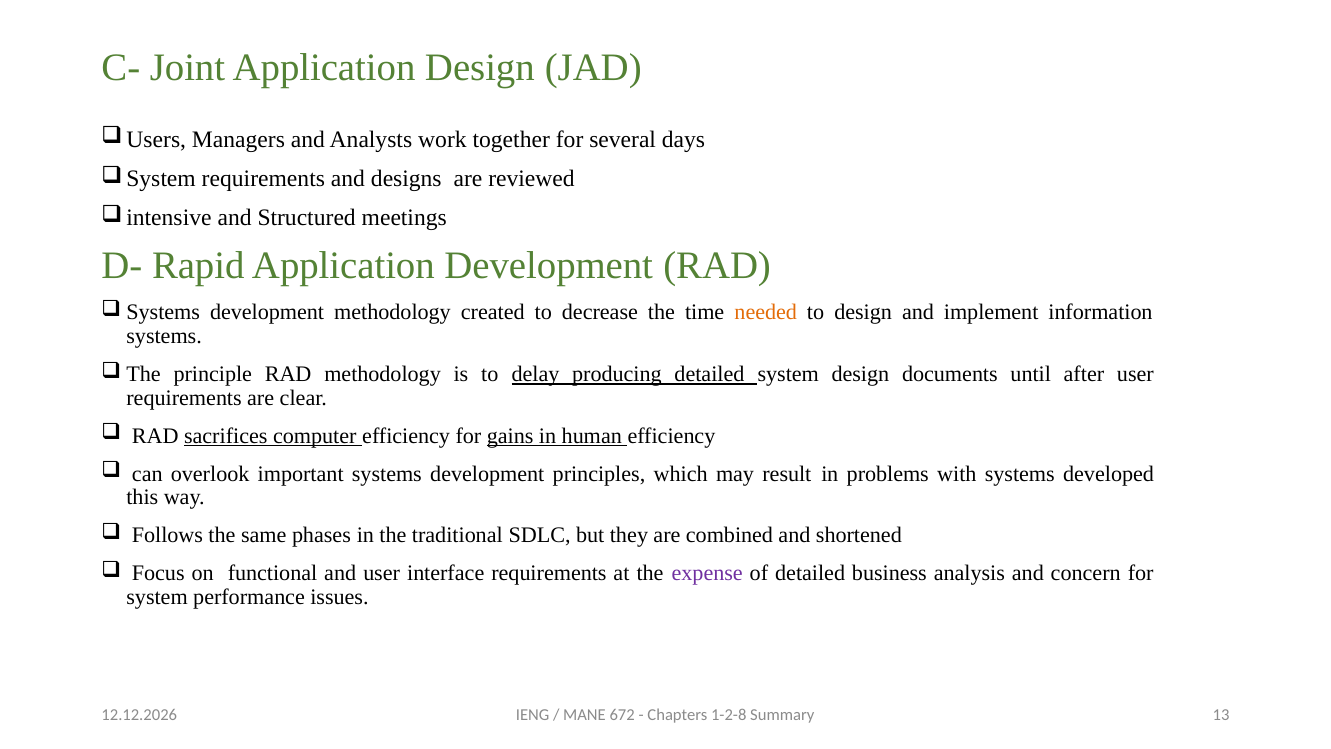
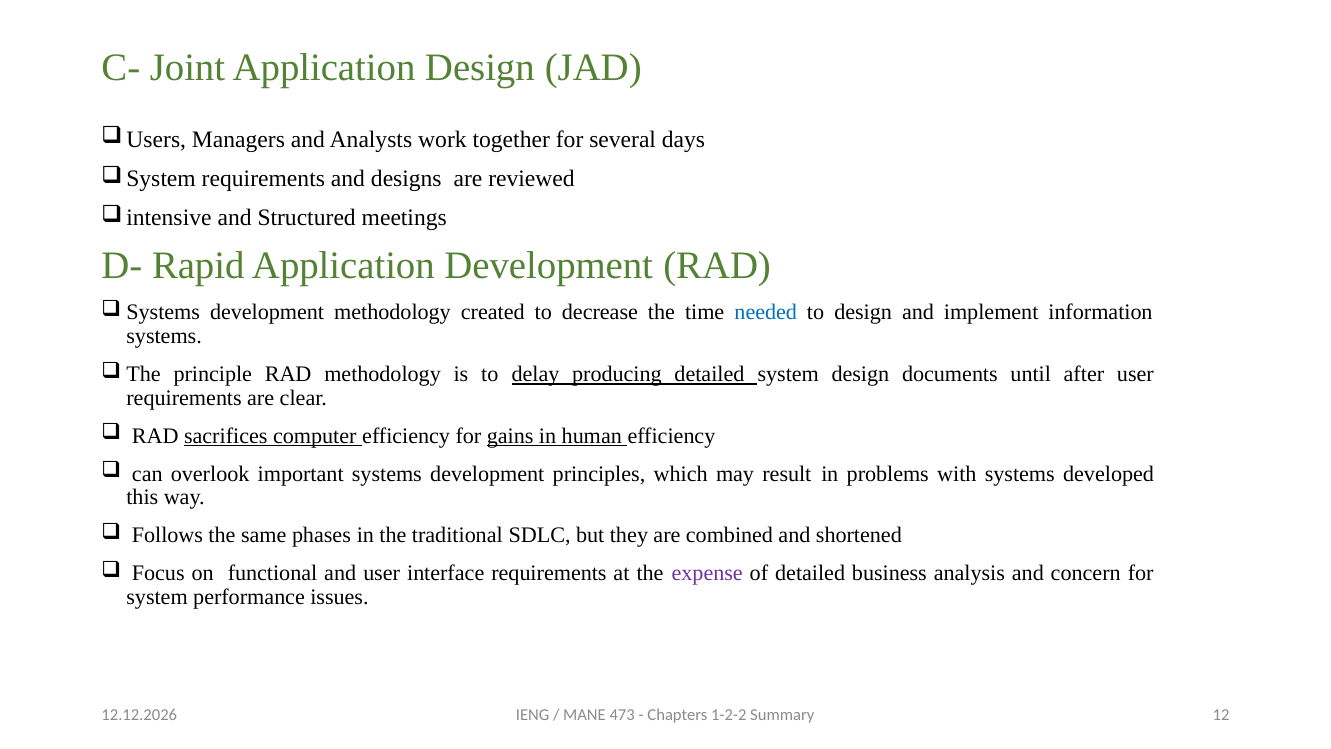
needed colour: orange -> blue
672: 672 -> 473
1-2-8: 1-2-8 -> 1-2-2
13: 13 -> 12
